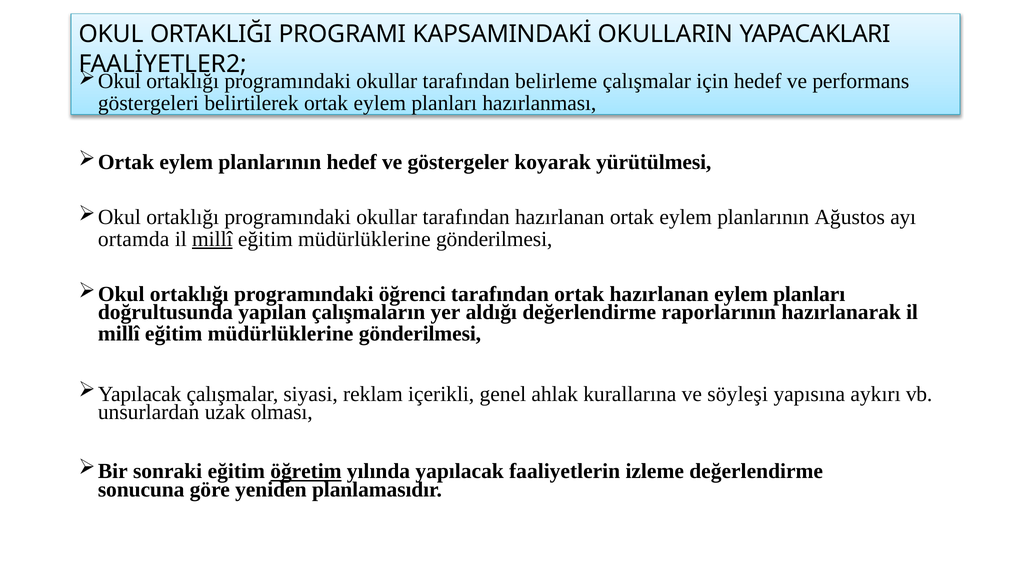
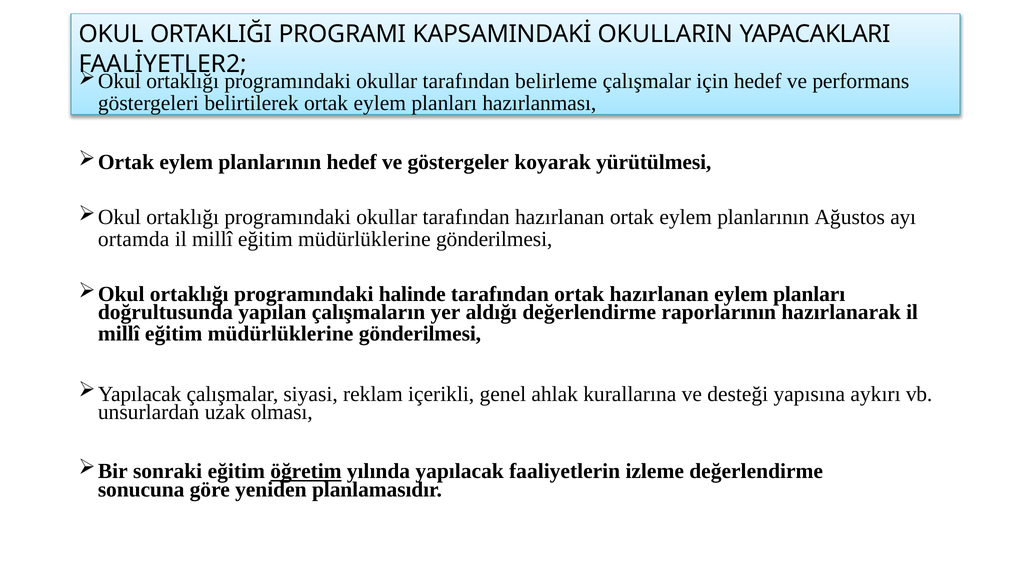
millî at (212, 239) underline: present -> none
öğrenci: öğrenci -> halinde
söyleşi: söyleşi -> desteği
